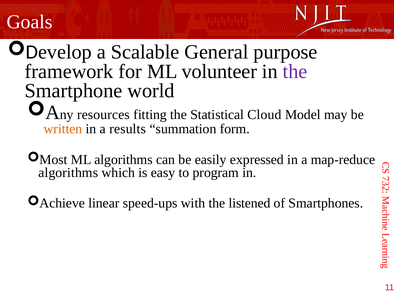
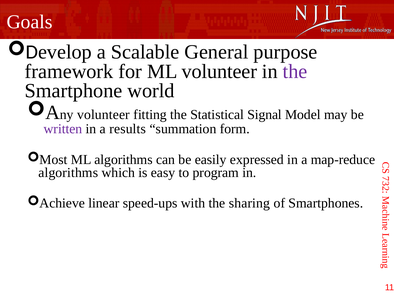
resources at (103, 115): resources -> volunteer
Cloud: Cloud -> Signal
written colour: orange -> purple
listened: listened -> sharing
